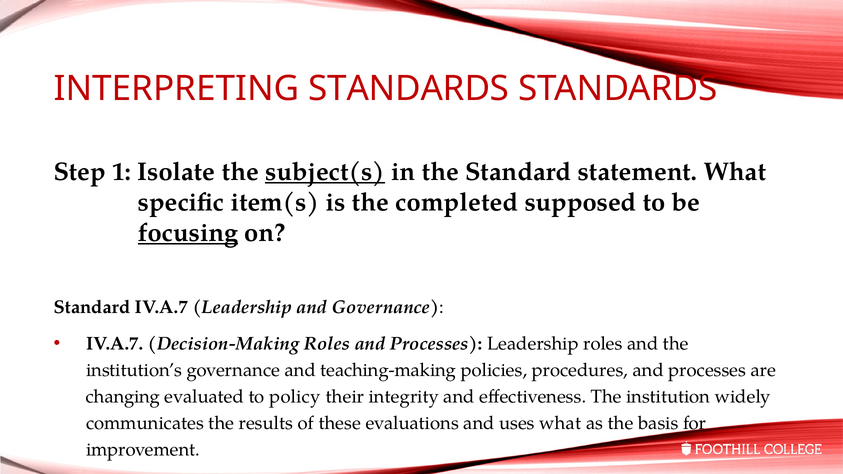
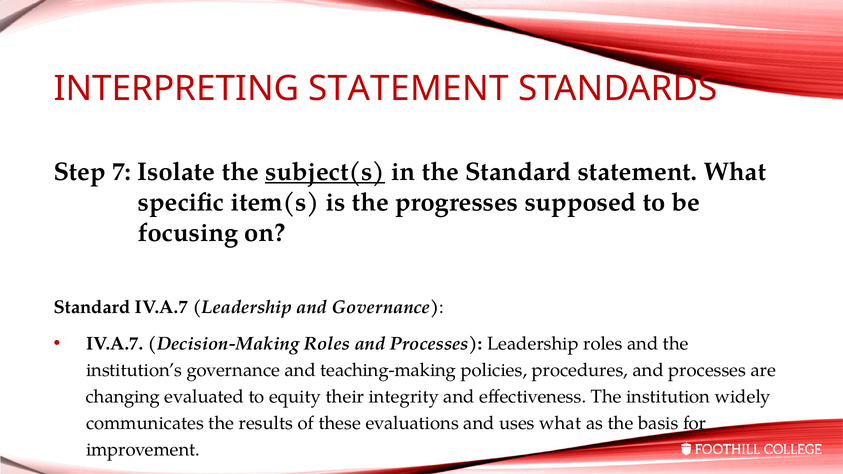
INTERPRETING STANDARDS: STANDARDS -> STATEMENT
1: 1 -> 7
completed: completed -> progresses
focusing underline: present -> none
policy: policy -> equity
